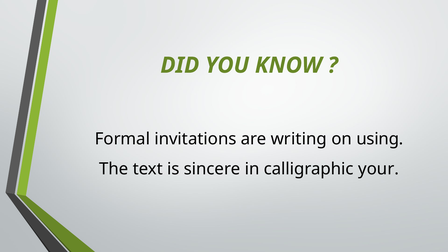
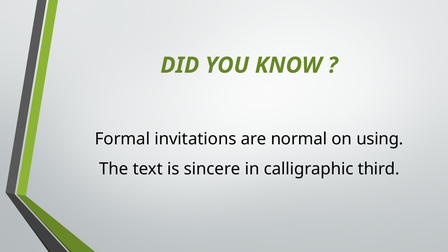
writing: writing -> normal
your: your -> third
